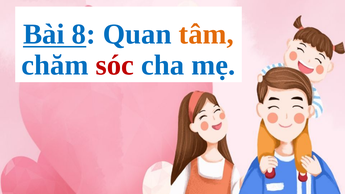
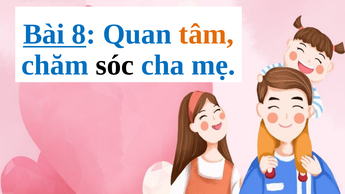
sóc colour: red -> black
